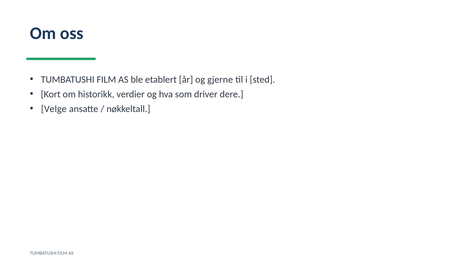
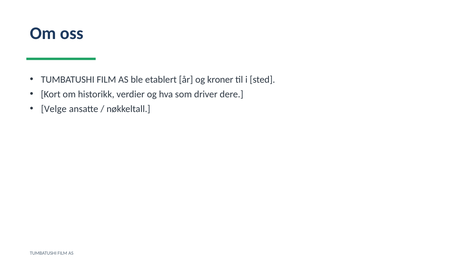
gjerne: gjerne -> kroner
